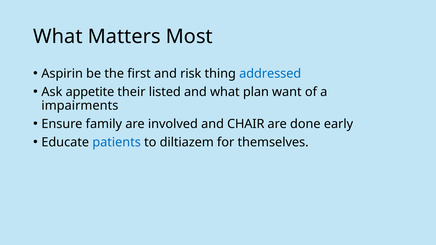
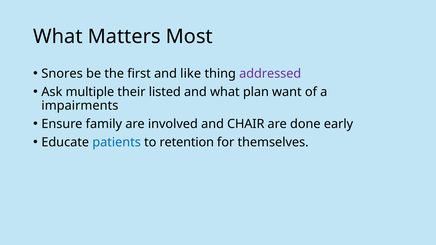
Aspirin: Aspirin -> Snores
risk: risk -> like
addressed colour: blue -> purple
appetite: appetite -> multiple
diltiazem: diltiazem -> retention
